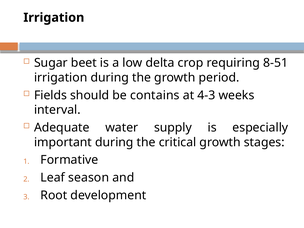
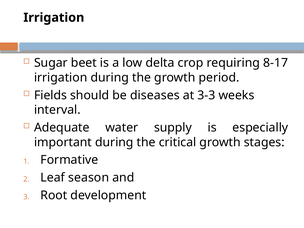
8-51: 8-51 -> 8-17
contains: contains -> diseases
4-3: 4-3 -> 3-3
